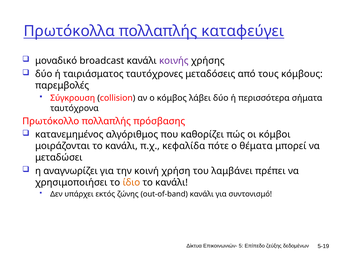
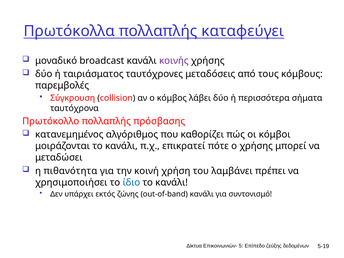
κεφαλίδα: κεφαλίδα -> επικρατεί
ο θέματα: θέματα -> χρήσης
αναγνωρίζει: αναγνωρίζει -> πιθανότητα
ίδιο colour: orange -> blue
